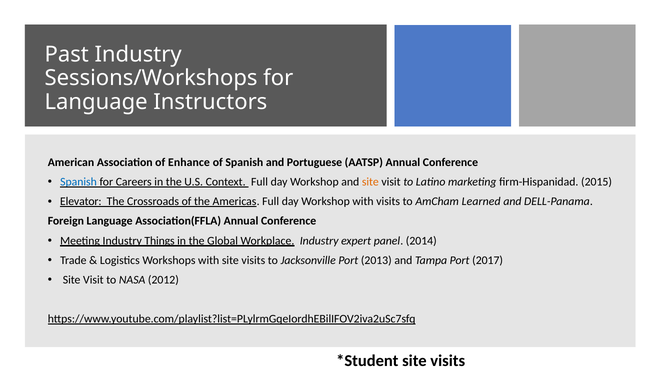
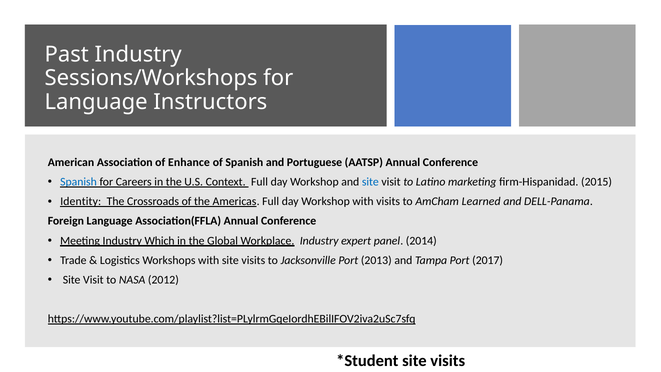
site at (370, 182) colour: orange -> blue
Elevator: Elevator -> Identity
Things: Things -> Which
